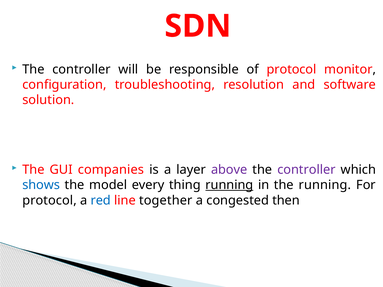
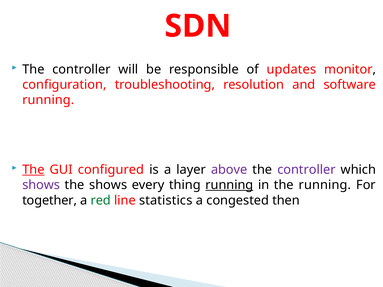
of protocol: protocol -> updates
solution at (48, 100): solution -> running
The at (33, 170) underline: none -> present
companies: companies -> configured
shows at (41, 185) colour: blue -> purple
the model: model -> shows
protocol at (50, 200): protocol -> together
red colour: blue -> green
together: together -> statistics
